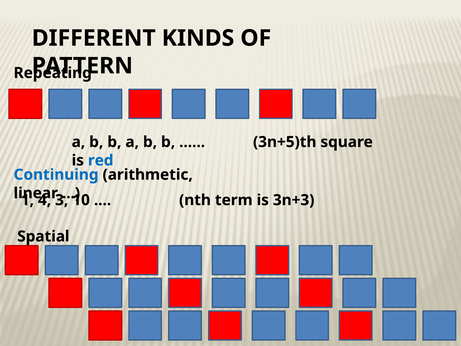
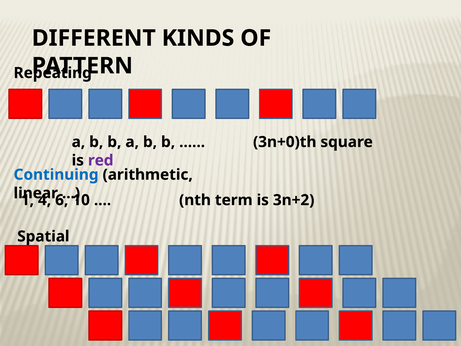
3n+5)th: 3n+5)th -> 3n+0)th
red colour: blue -> purple
3: 3 -> 6
3n+3: 3n+3 -> 3n+2
